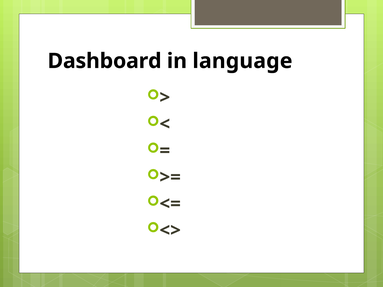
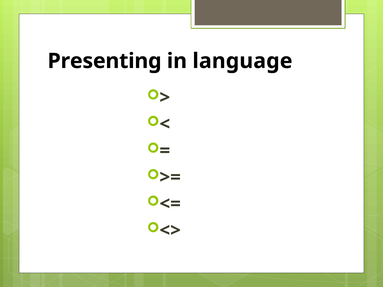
Dashboard: Dashboard -> Presenting
